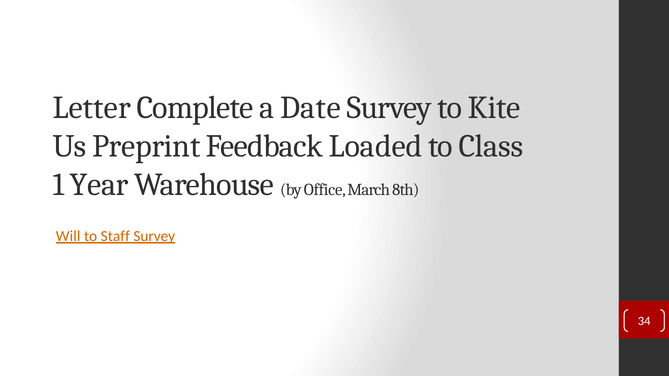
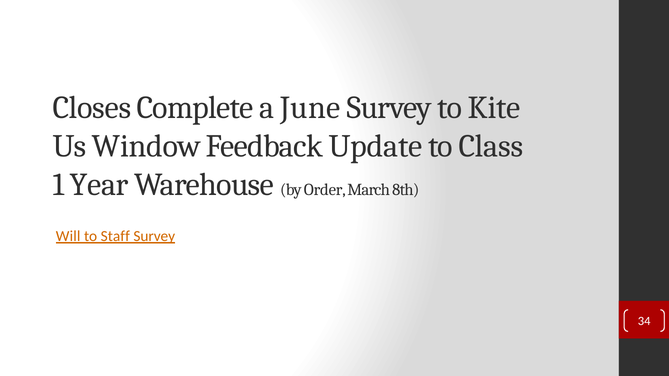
Letter: Letter -> Closes
Date: Date -> June
Preprint: Preprint -> Window
Loaded: Loaded -> Update
Office: Office -> Order
